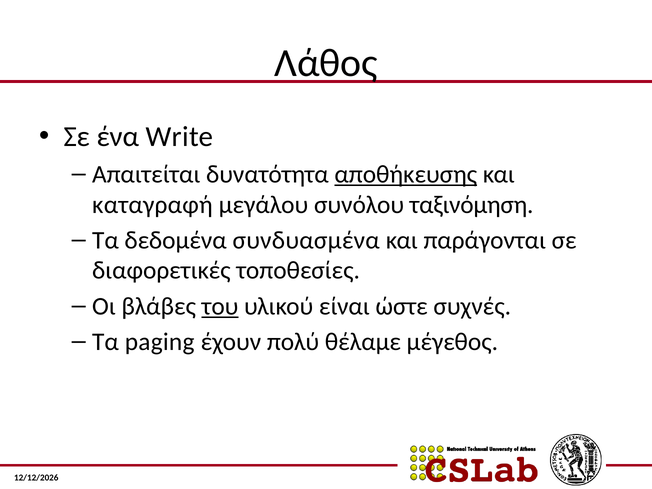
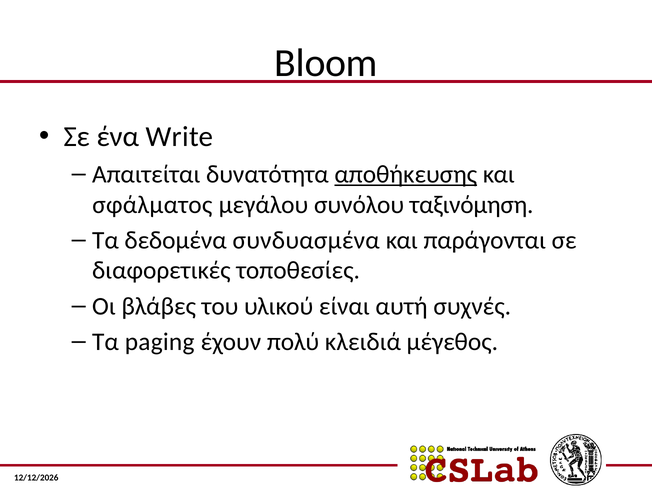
Λάθος: Λάθος -> Bloom
καταγραφή: καταγραφή -> σφάλματος
του underline: present -> none
ώστε: ώστε -> αυτή
θέλαμε: θέλαμε -> κλειδιά
